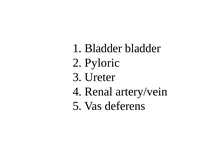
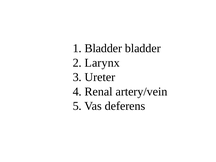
Pyloric: Pyloric -> Larynx
